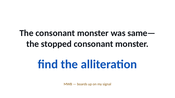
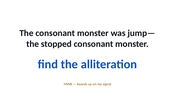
same—: same— -> jump—
